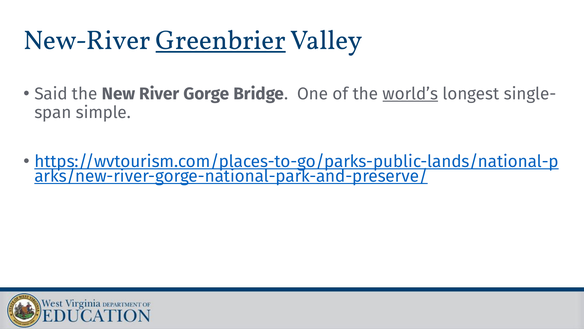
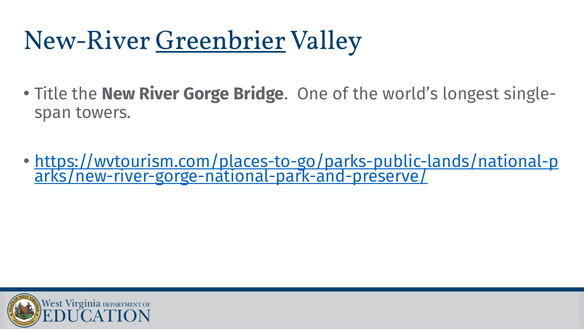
Said: Said -> Title
world’s underline: present -> none
simple: simple -> towers
